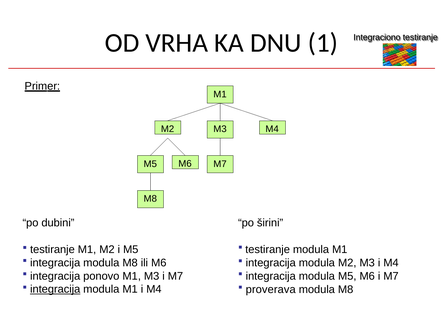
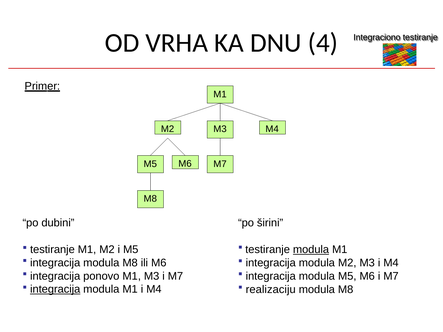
1: 1 -> 4
modula at (311, 250) underline: none -> present
proverava: proverava -> realizaciju
